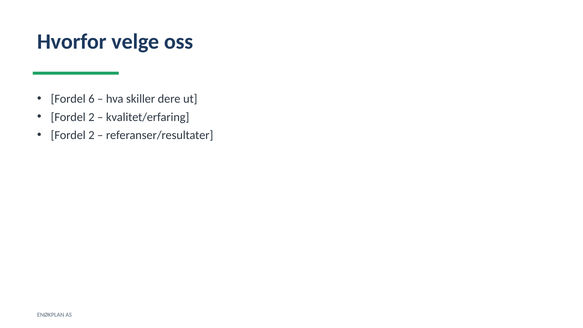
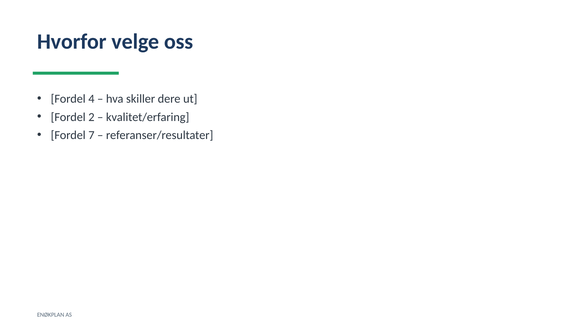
6: 6 -> 4
2 at (91, 135): 2 -> 7
